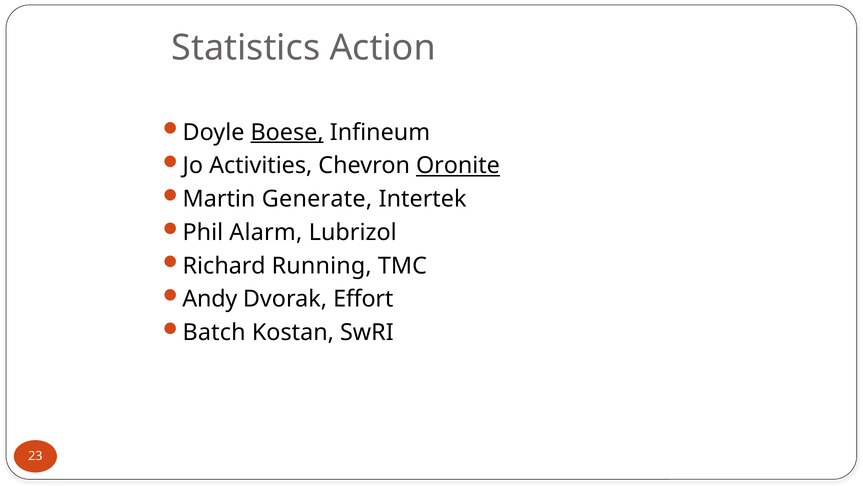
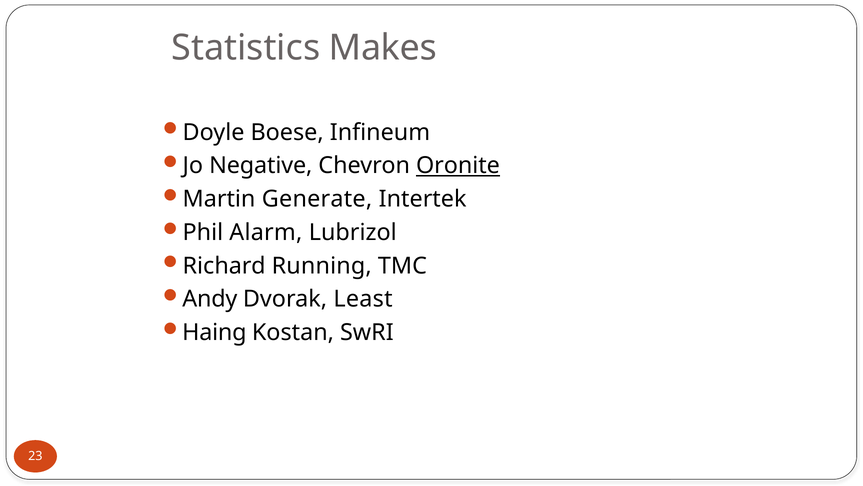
Action: Action -> Makes
Boese underline: present -> none
Activities: Activities -> Negative
Effort: Effort -> Least
Batch: Batch -> Haing
